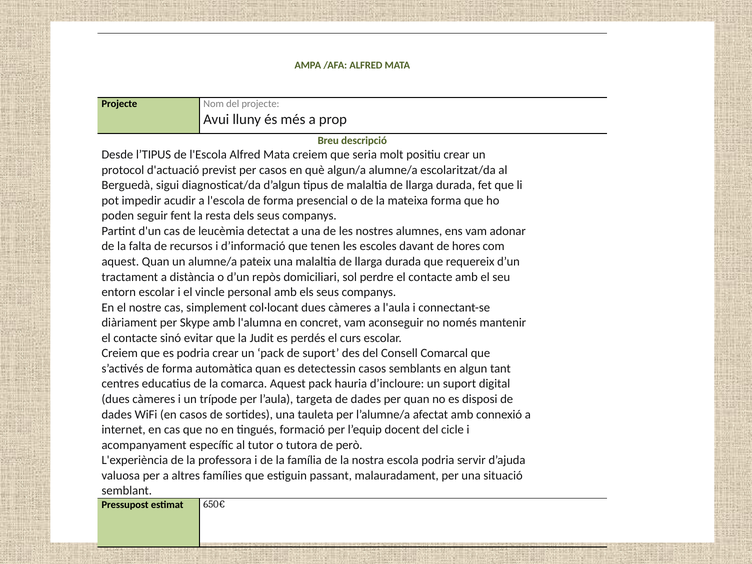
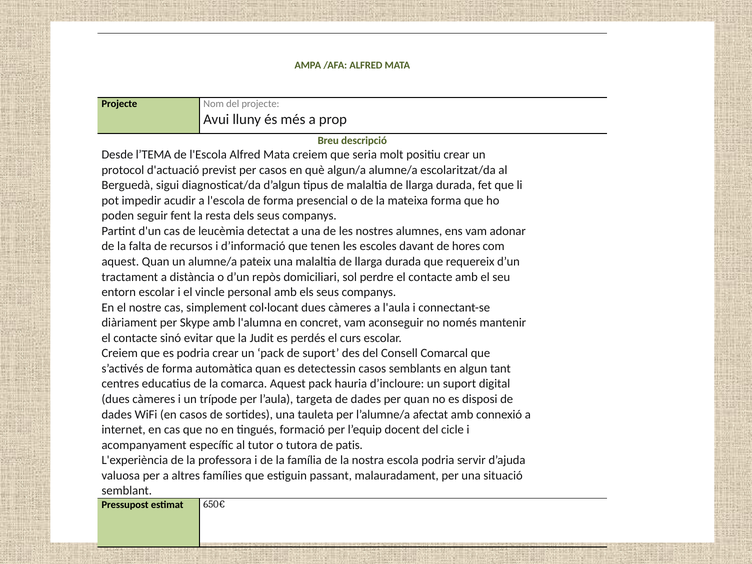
l’TIPUS: l’TIPUS -> l’TEMA
però: però -> patis
